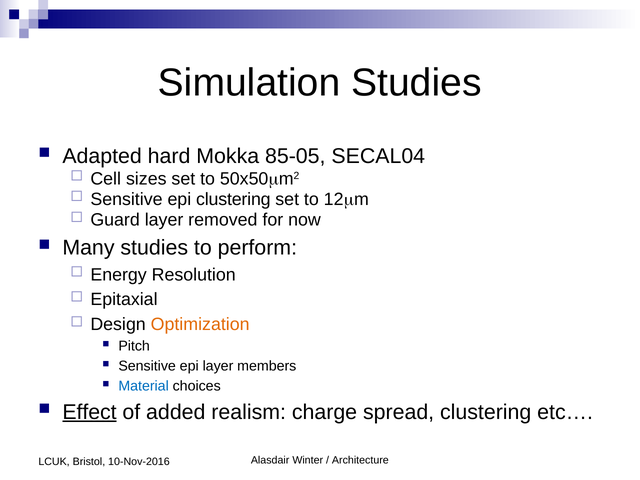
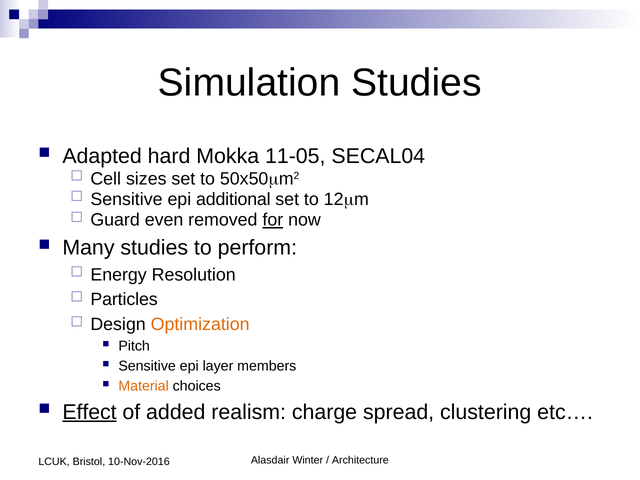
85-05: 85-05 -> 11-05
epi clustering: clustering -> additional
Guard layer: layer -> even
for underline: none -> present
Epitaxial: Epitaxial -> Particles
Material colour: blue -> orange
